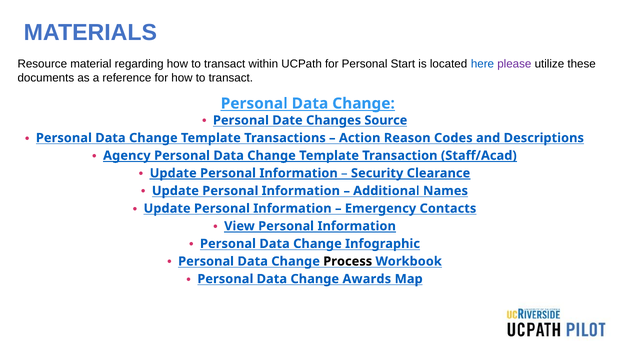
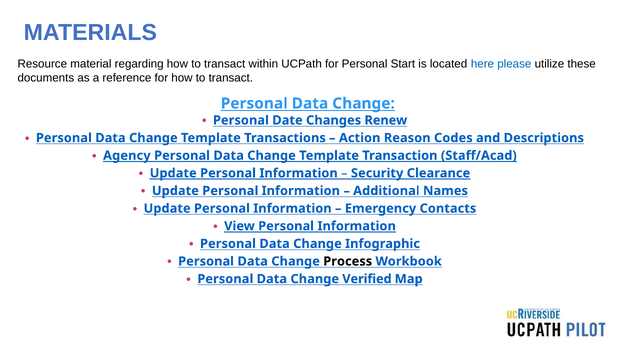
please colour: purple -> blue
Source: Source -> Renew
Awards: Awards -> Verified
